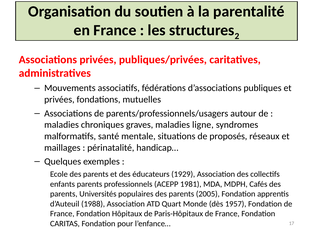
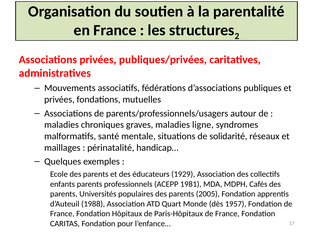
proposés: proposés -> solidarité
